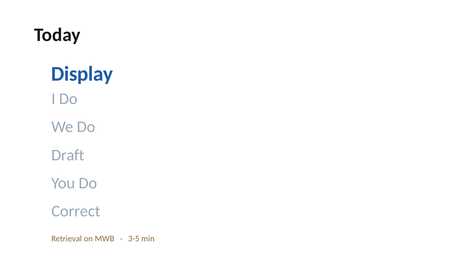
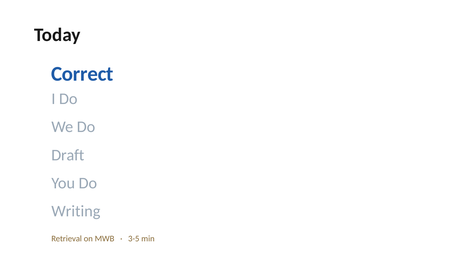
Display: Display -> Correct
Correct: Correct -> Writing
